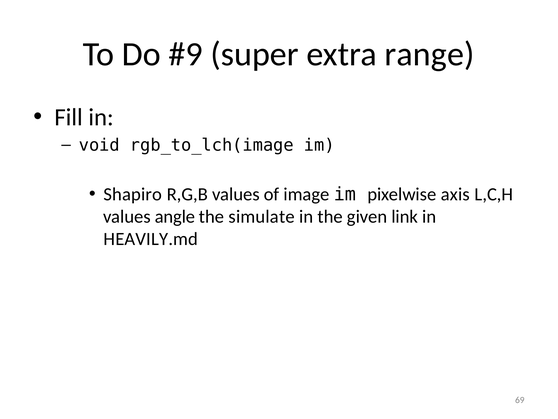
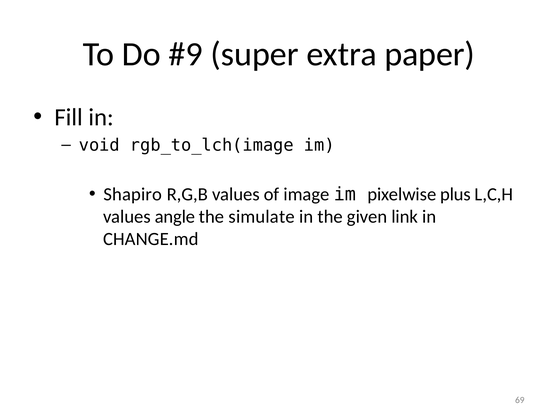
range: range -> paper
axis: axis -> plus
HEAVILY.md: HEAVILY.md -> CHANGE.md
